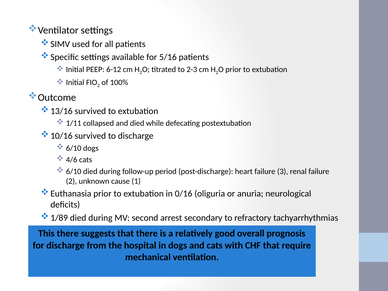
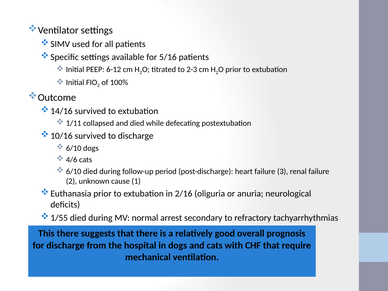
13/16: 13/16 -> 14/16
0/16: 0/16 -> 2/16
1/89: 1/89 -> 1/55
second: second -> normal
